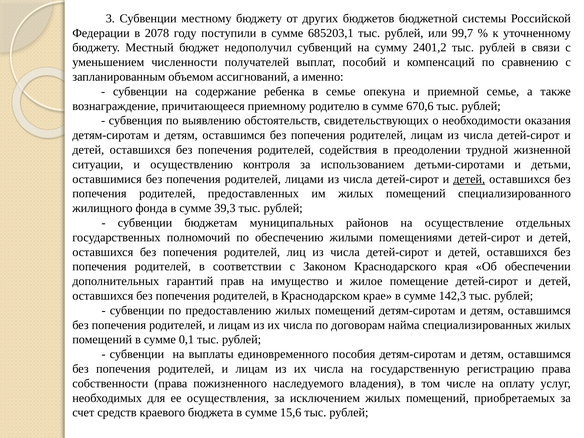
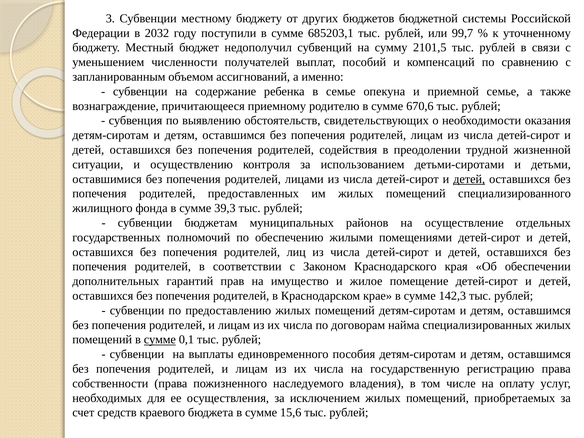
2078: 2078 -> 2032
2401,2: 2401,2 -> 2101,5
сумме at (160, 340) underline: none -> present
